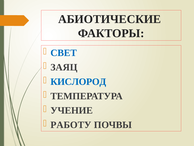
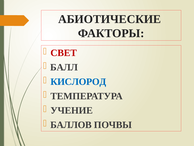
СВЕТ colour: blue -> red
ЗАЯЦ: ЗАЯЦ -> БАЛЛ
РАБОТУ: РАБОТУ -> БАЛЛОВ
